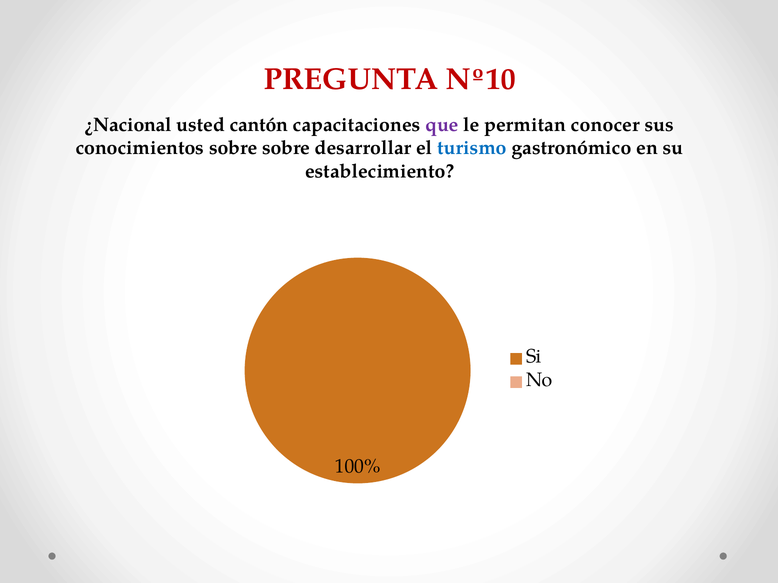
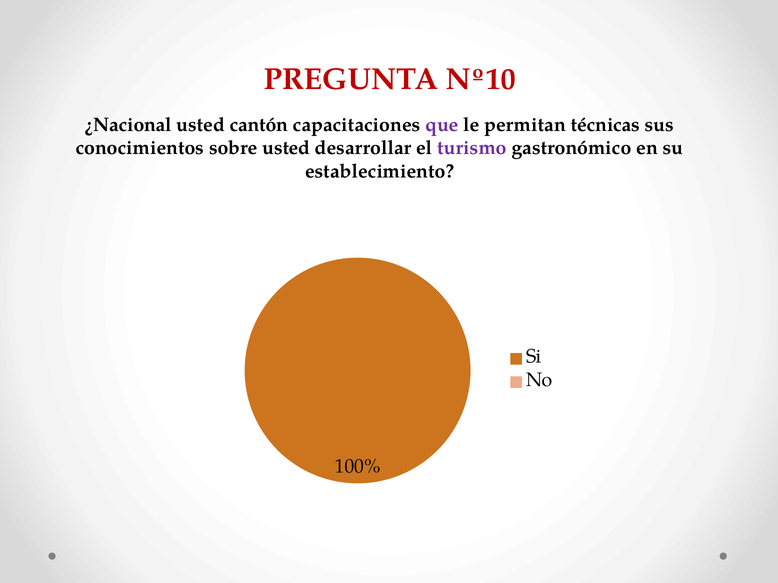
conocer: conocer -> técnicas
sobre sobre: sobre -> usted
turismo colour: blue -> purple
